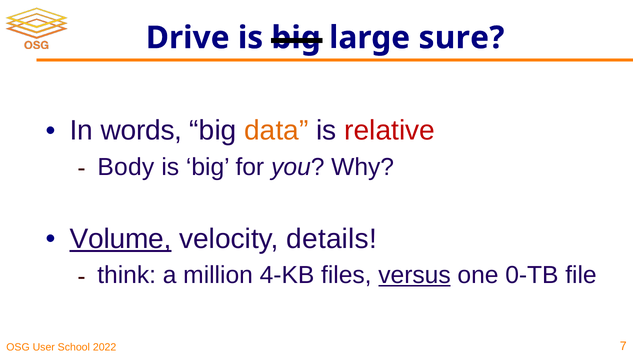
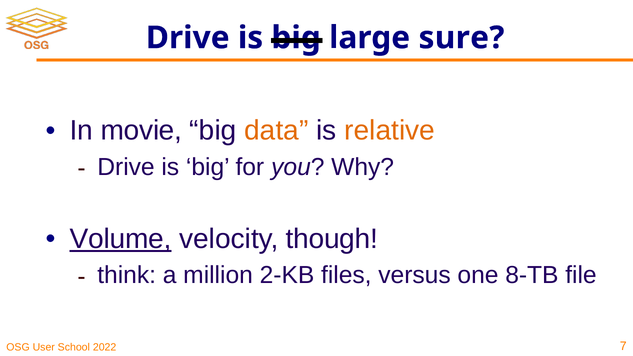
words: words -> movie
relative colour: red -> orange
Body at (126, 167): Body -> Drive
details: details -> though
4-KB: 4-KB -> 2-KB
versus underline: present -> none
0-TB: 0-TB -> 8-TB
